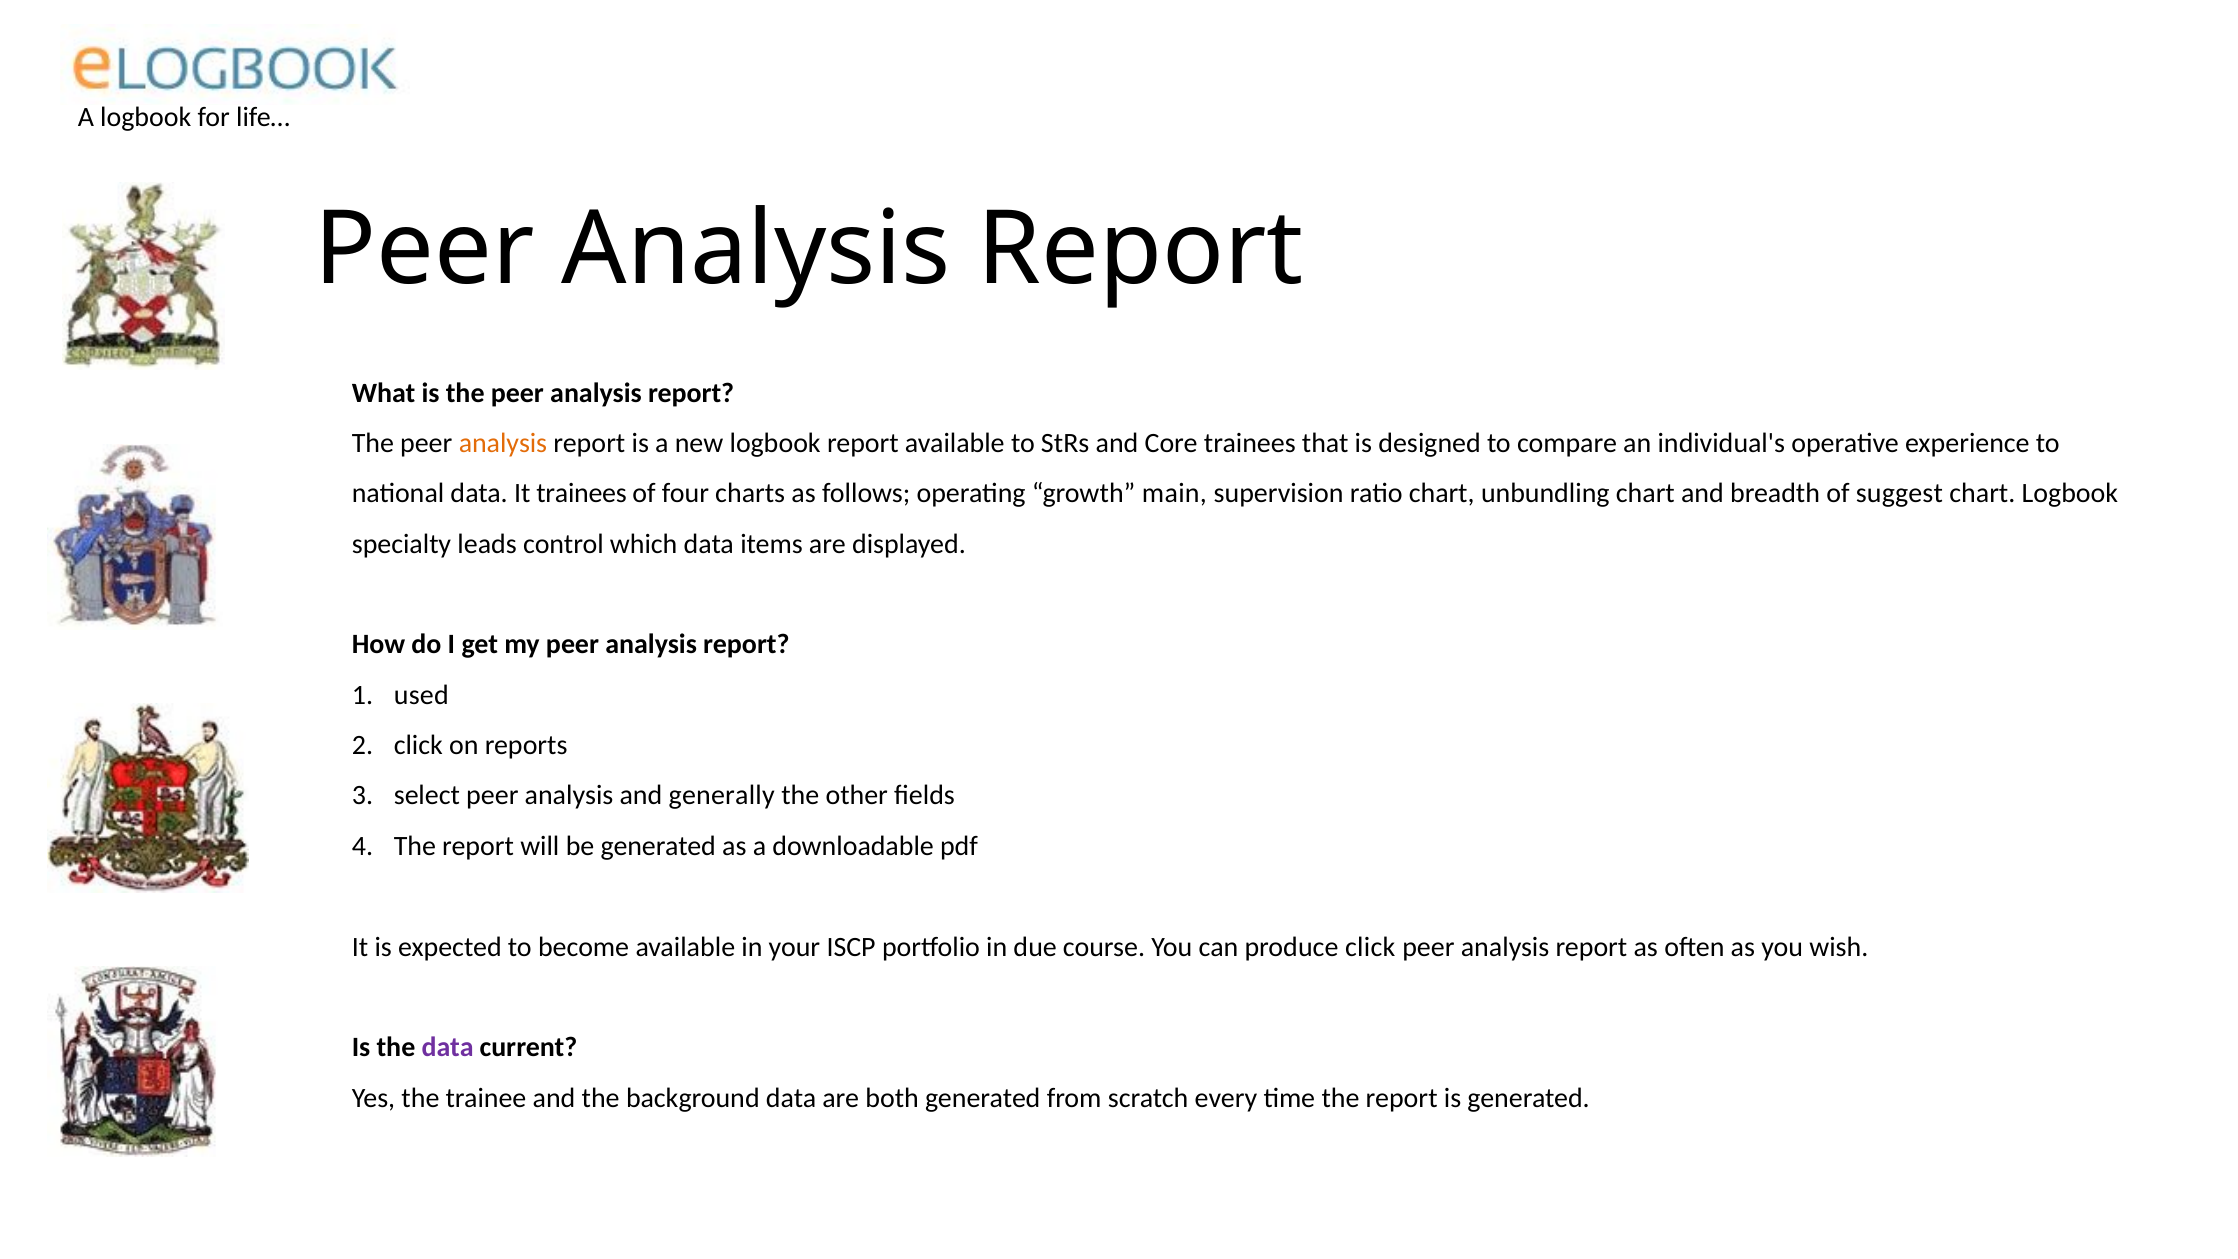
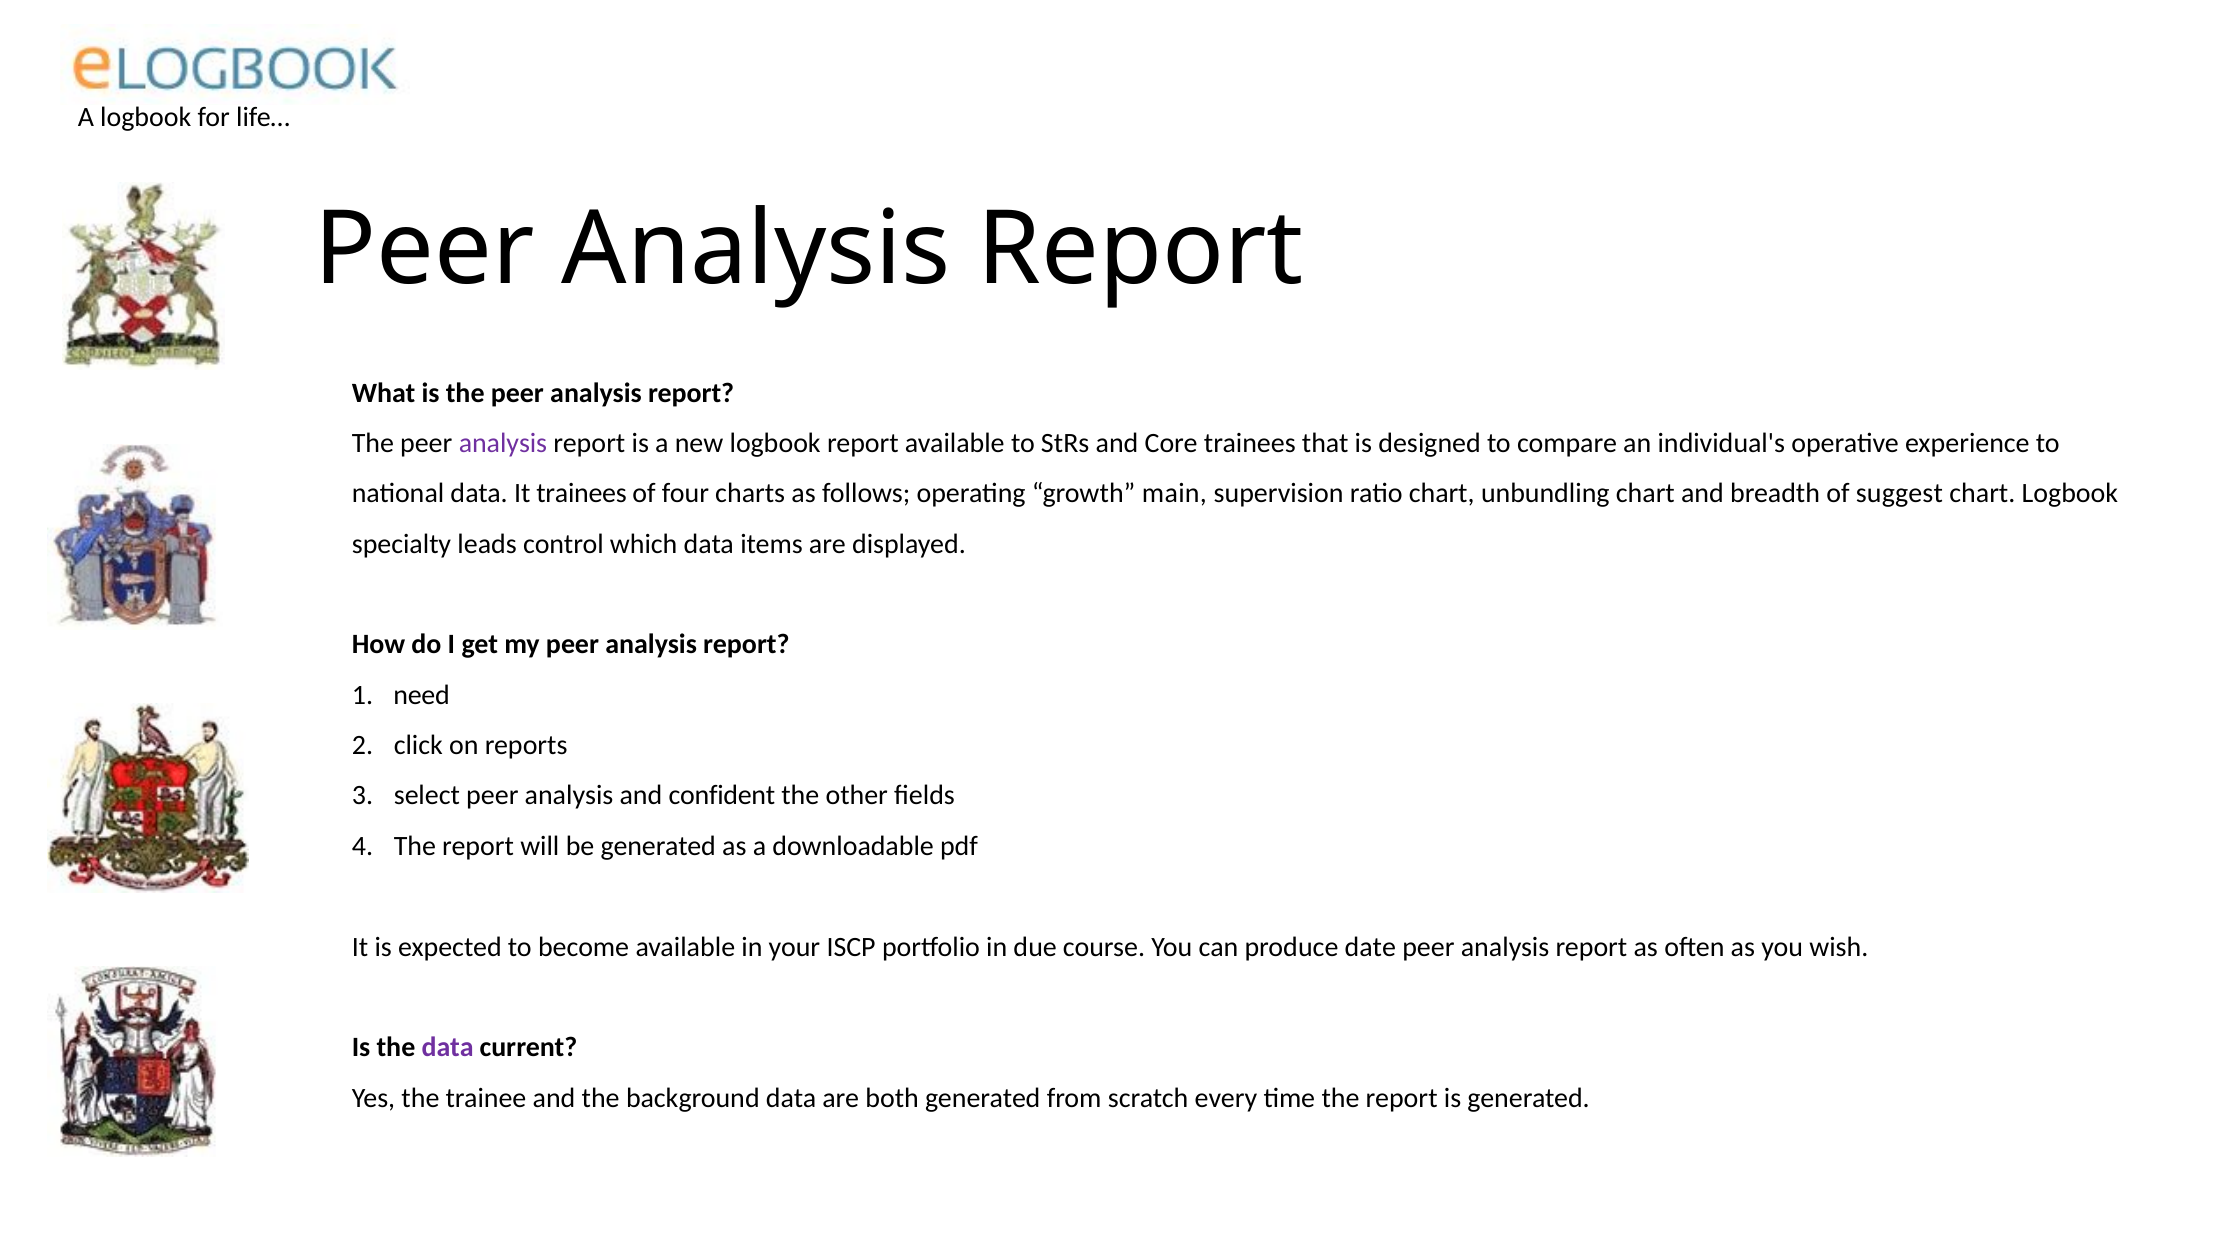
analysis at (503, 443) colour: orange -> purple
used: used -> need
generally: generally -> confident
produce click: click -> date
